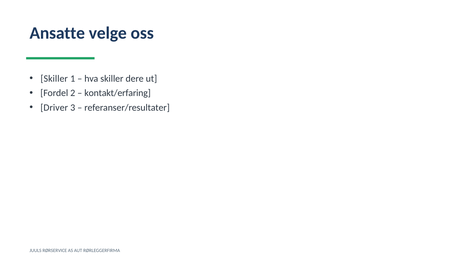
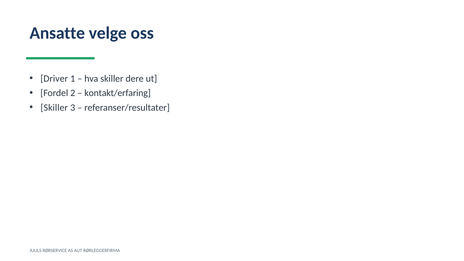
Skiller at (54, 79): Skiller -> Driver
Driver at (54, 108): Driver -> Skiller
